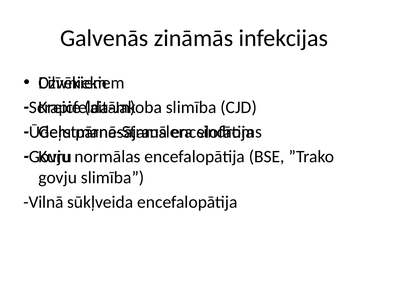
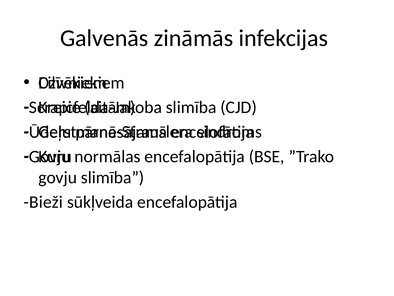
Vilnā: Vilnā -> Bieži
